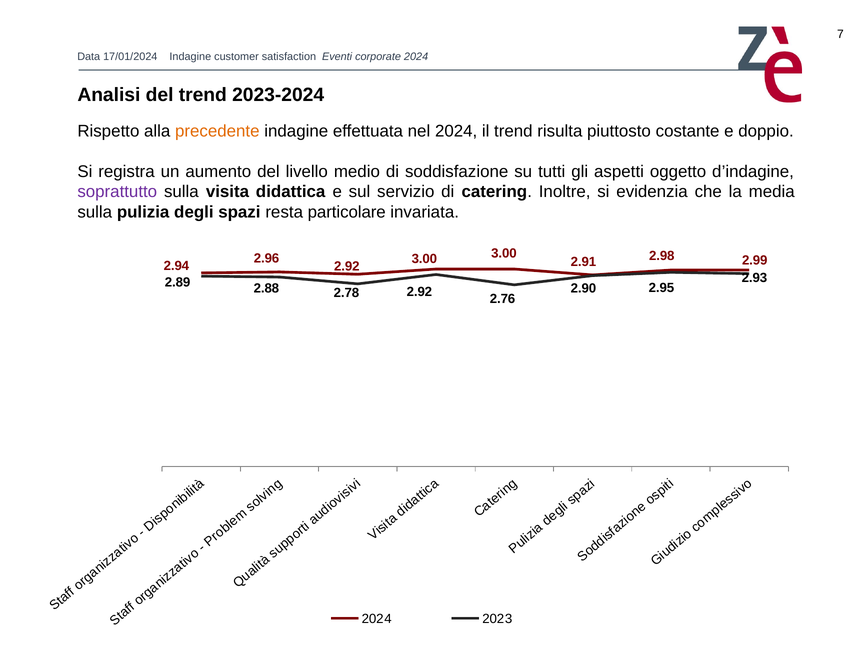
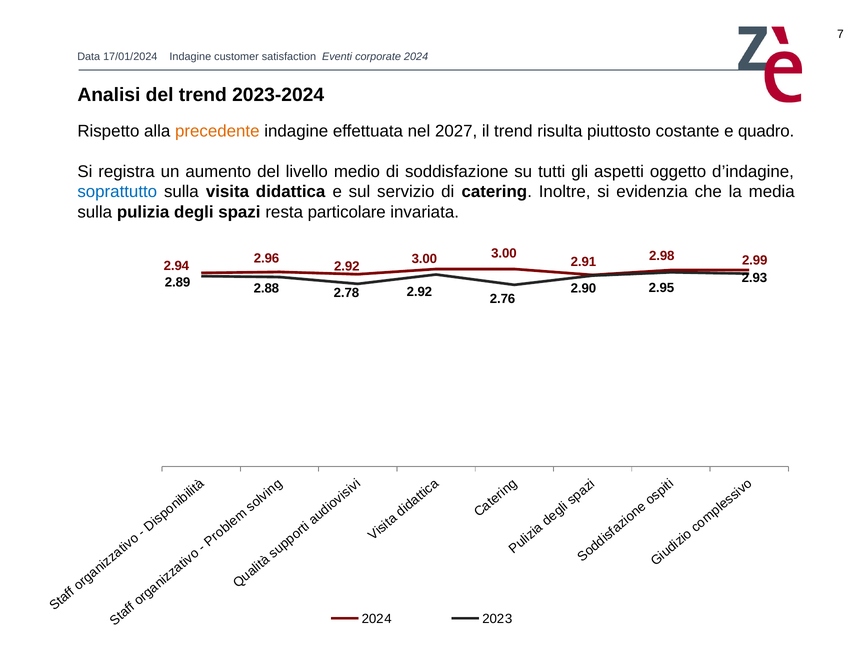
nel 2024: 2024 -> 2027
doppio: doppio -> quadro
soprattutto colour: purple -> blue
